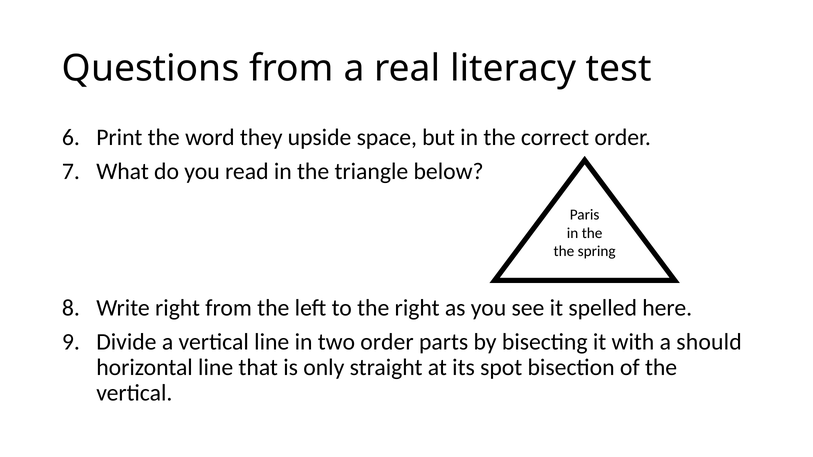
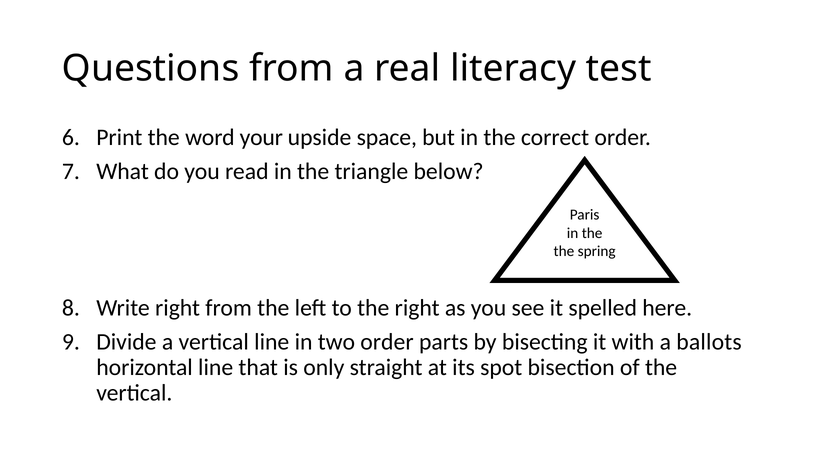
they: they -> your
should: should -> ballots
